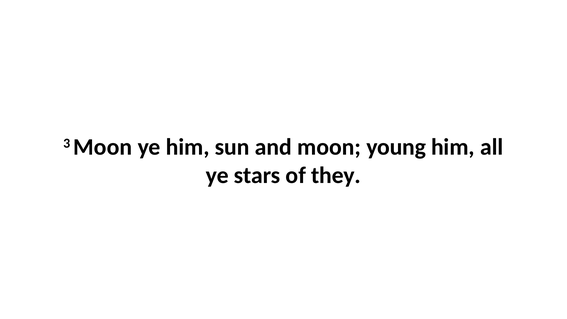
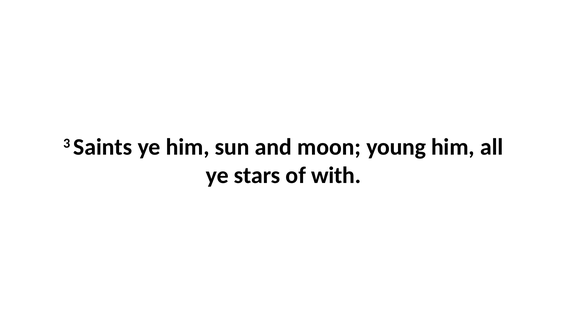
3 Moon: Moon -> Saints
they: they -> with
